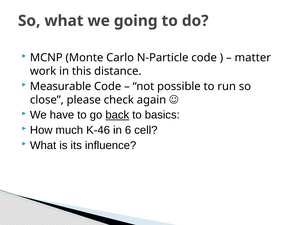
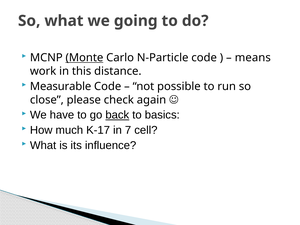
Monte underline: none -> present
matter: matter -> means
K-46: K-46 -> K-17
6: 6 -> 7
